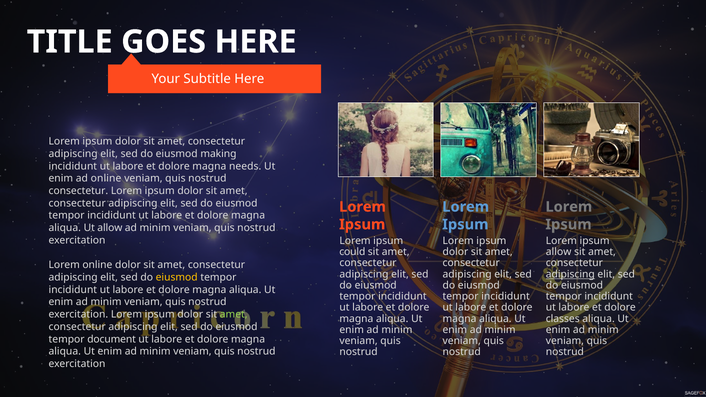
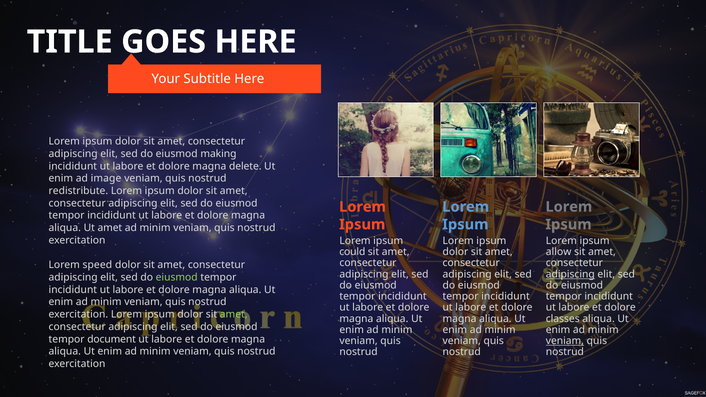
needs: needs -> delete
ad online: online -> image
consectetur at (78, 191): consectetur -> redistribute
Ut allow: allow -> amet
Lorem online: online -> speed
eiusmod at (177, 277) colour: yellow -> light green
veniam at (565, 341) underline: none -> present
